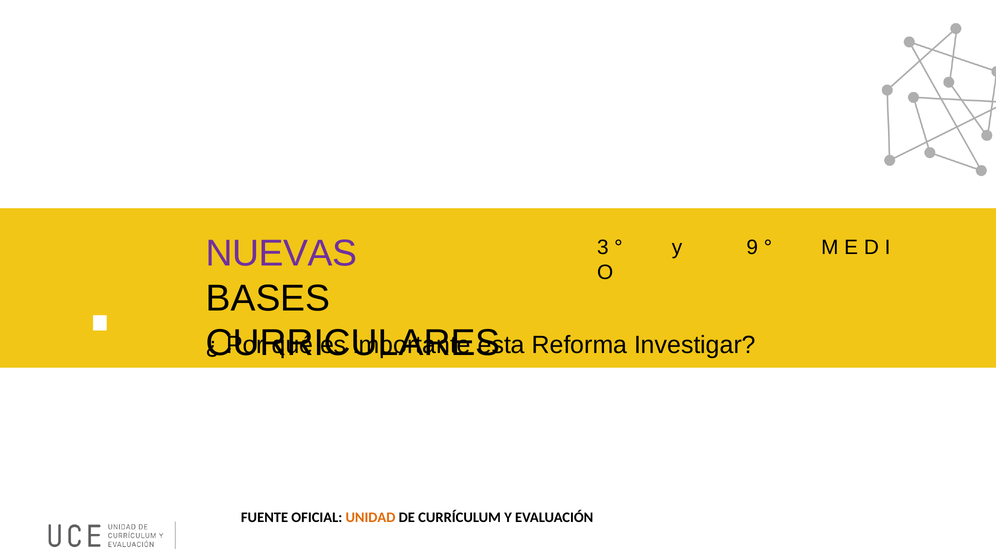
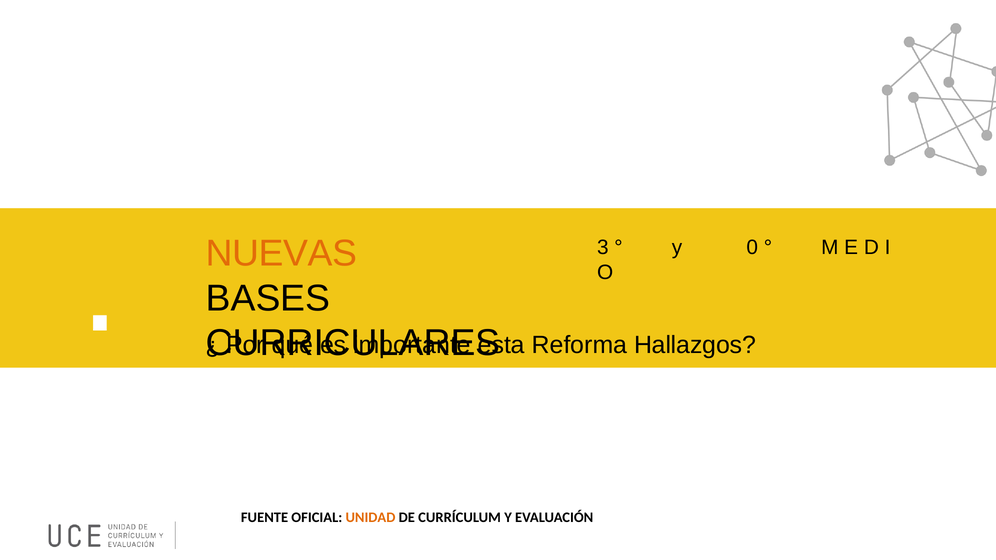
NUEVAS colour: purple -> orange
9: 9 -> 0
Investigar: Investigar -> Hallazgos
